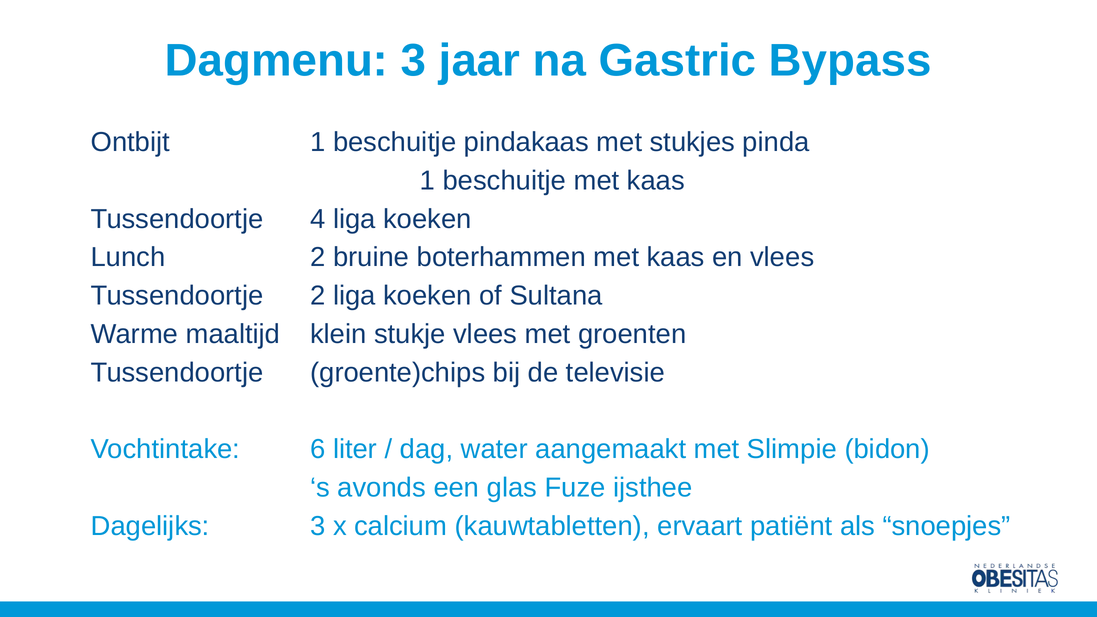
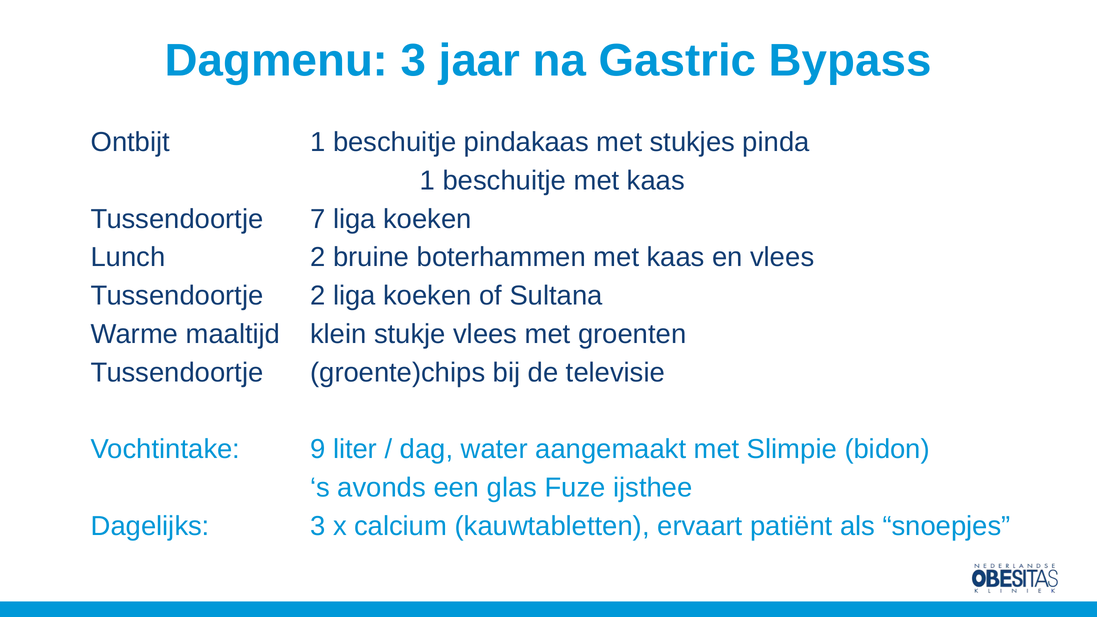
4: 4 -> 7
6: 6 -> 9
